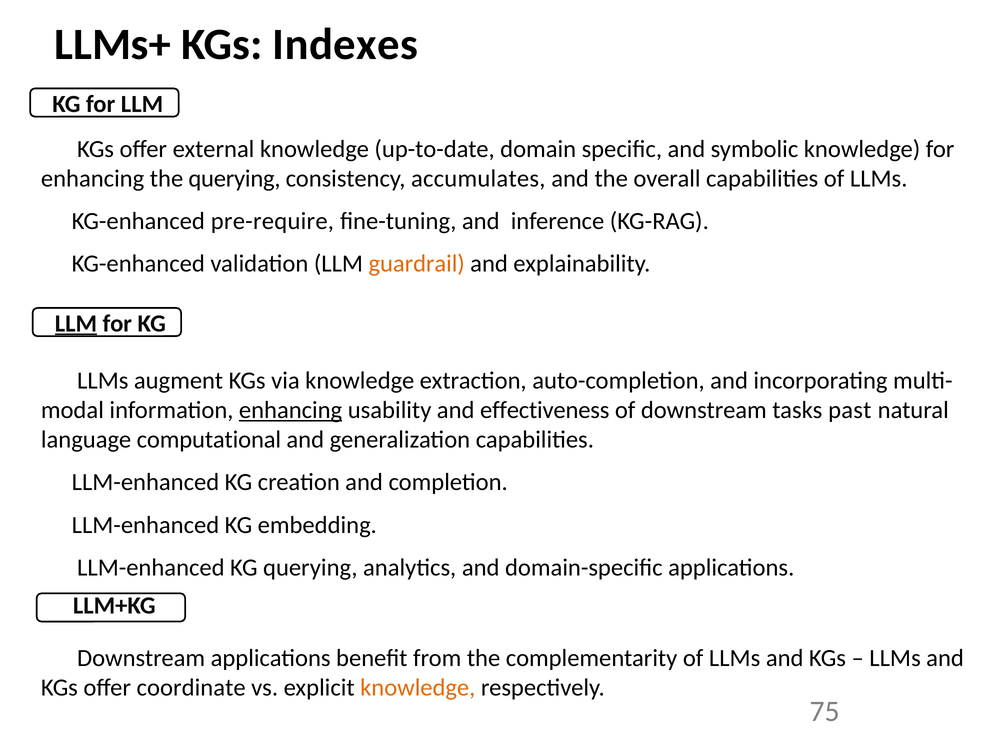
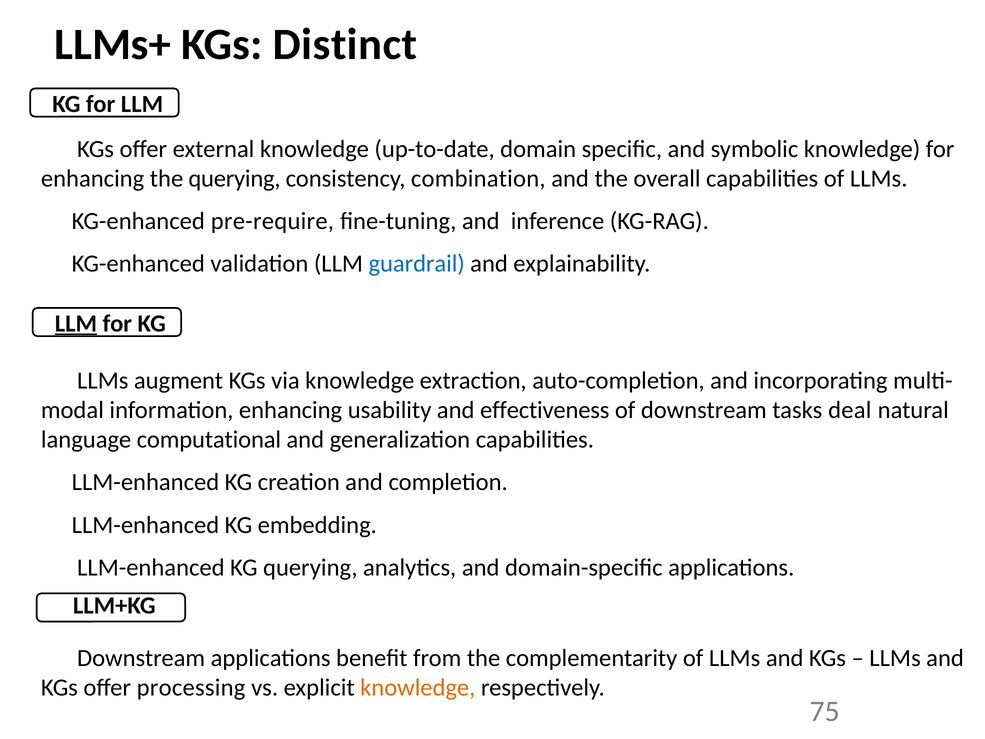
Indexes: Indexes -> Distinct
accumulates: accumulates -> combination
guardrail colour: orange -> blue
enhancing at (291, 410) underline: present -> none
past: past -> deal
coordinate: coordinate -> processing
